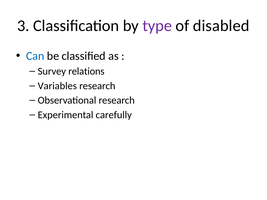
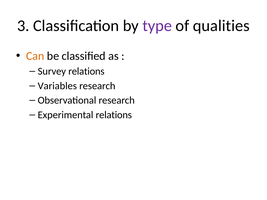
disabled: disabled -> qualities
Can colour: blue -> orange
Experimental carefully: carefully -> relations
